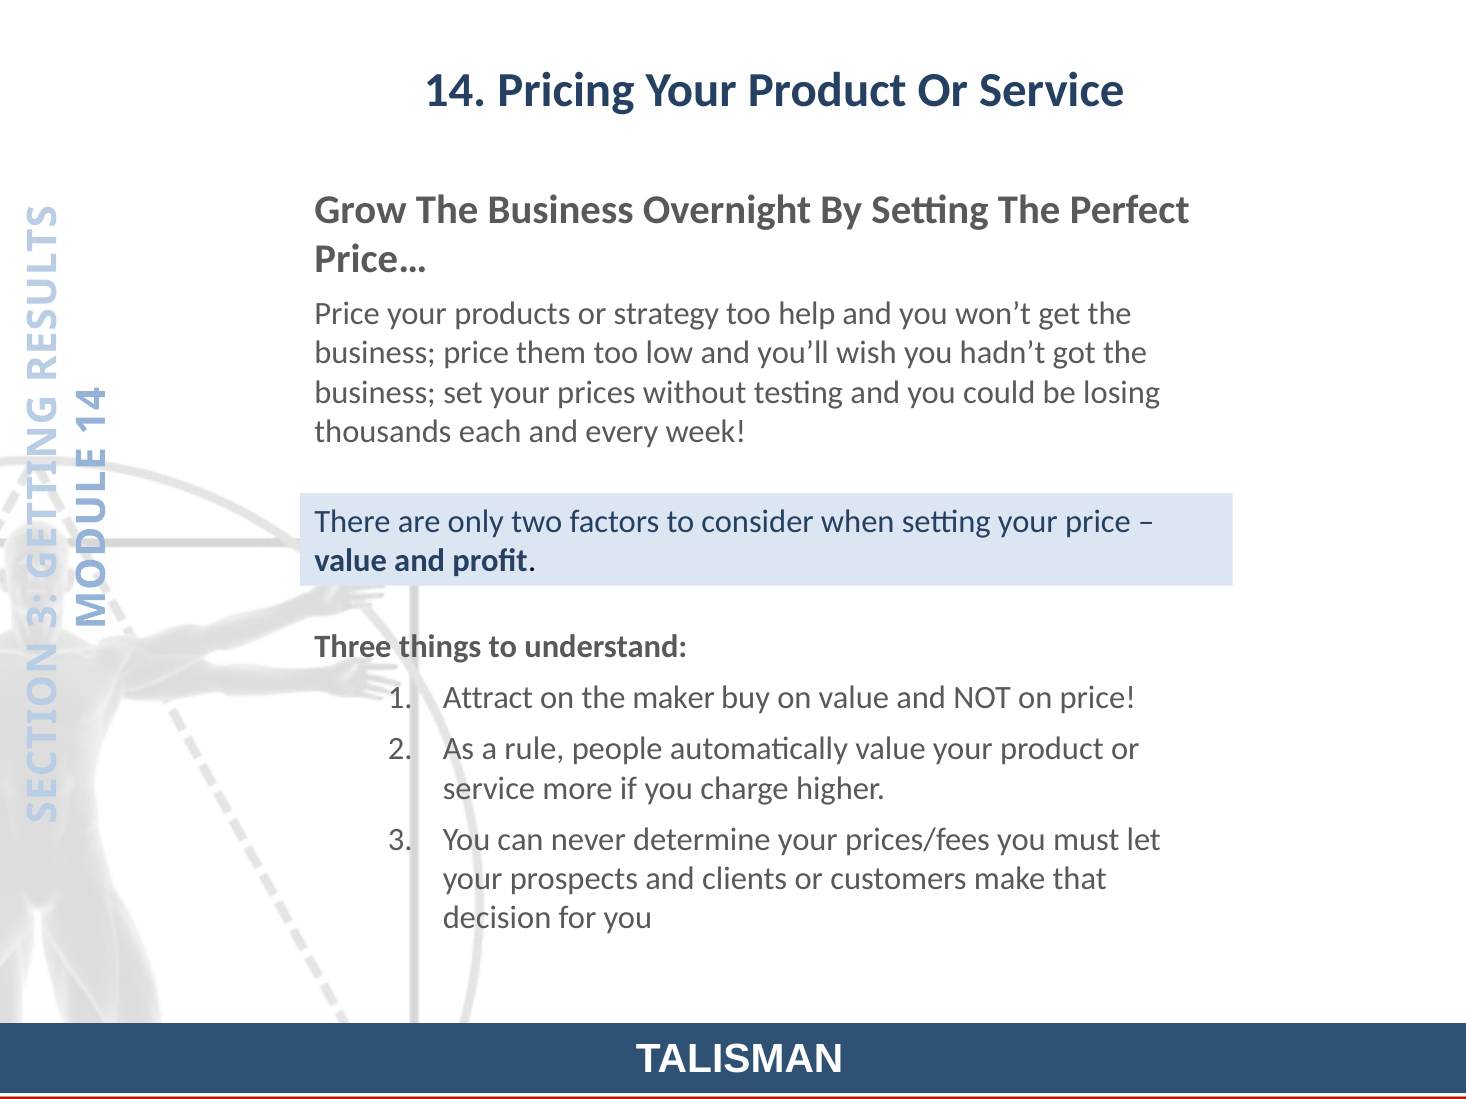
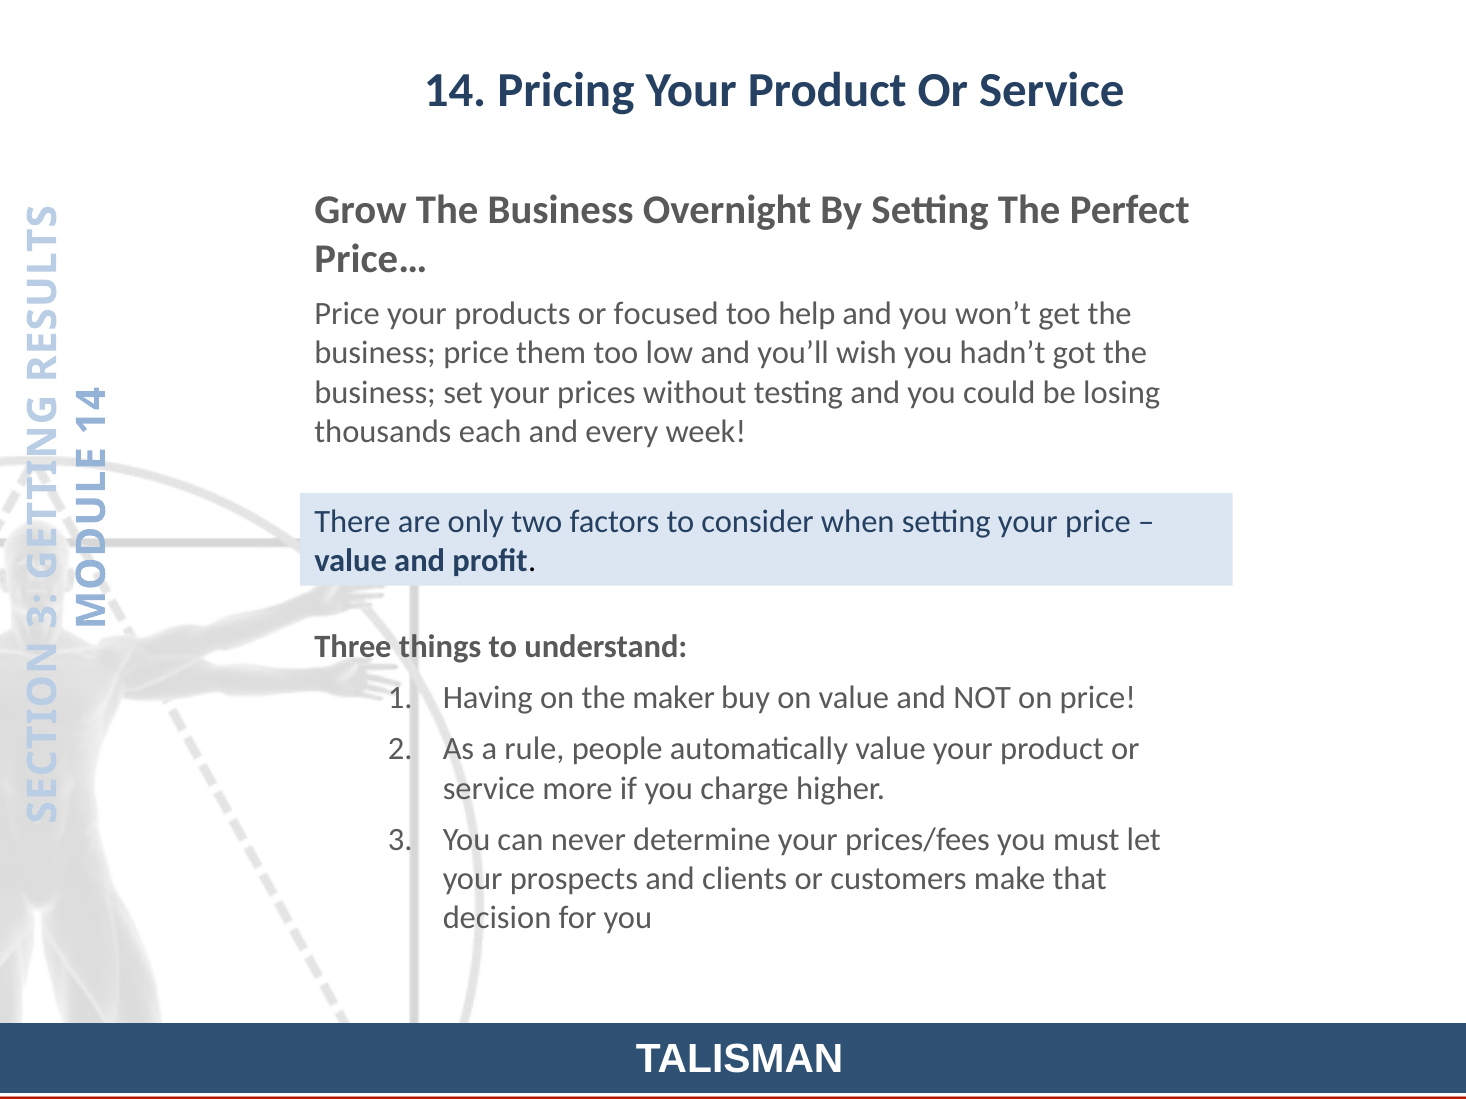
strategy: strategy -> focused
Attract: Attract -> Having
